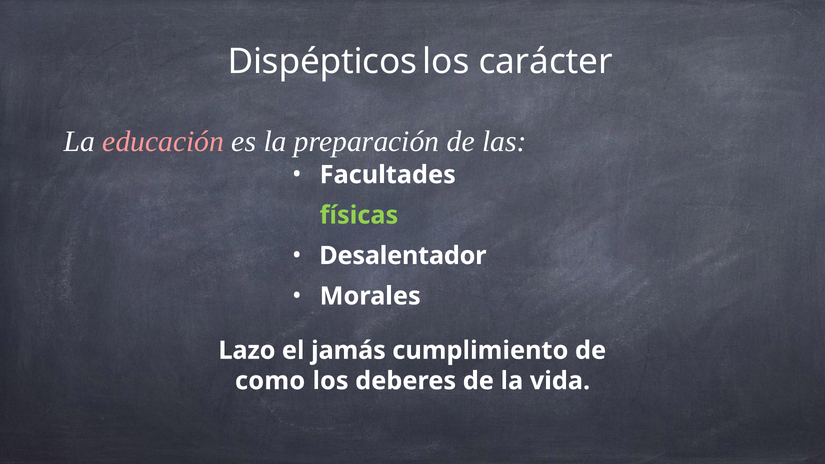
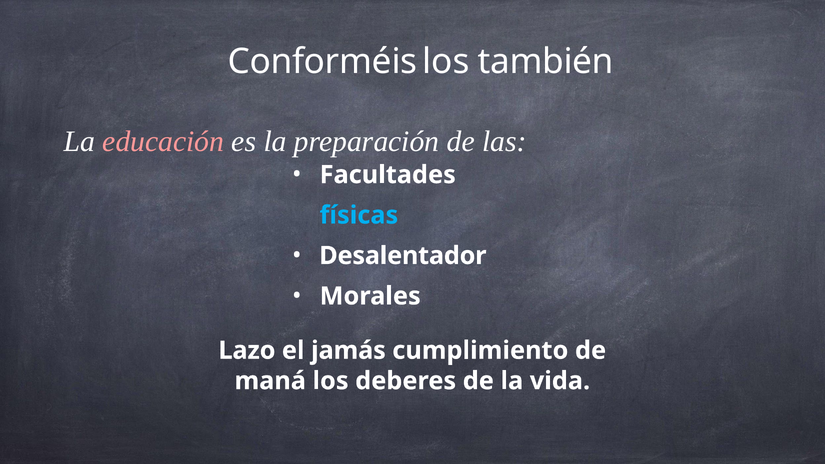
Dispépticos: Dispépticos -> Conforméis
carácter: carácter -> también
físicas colour: light green -> light blue
como: como -> maná
